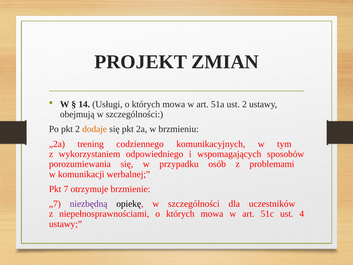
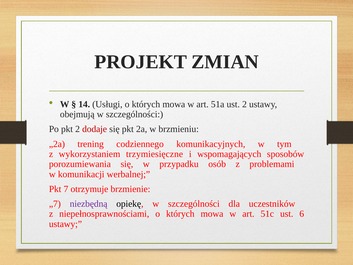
dodaje colour: orange -> red
odpowiedniego: odpowiedniego -> trzymiesięczne
4: 4 -> 6
